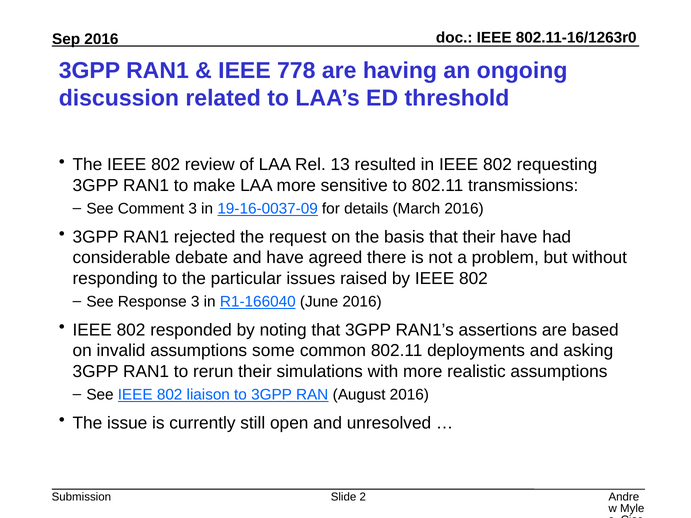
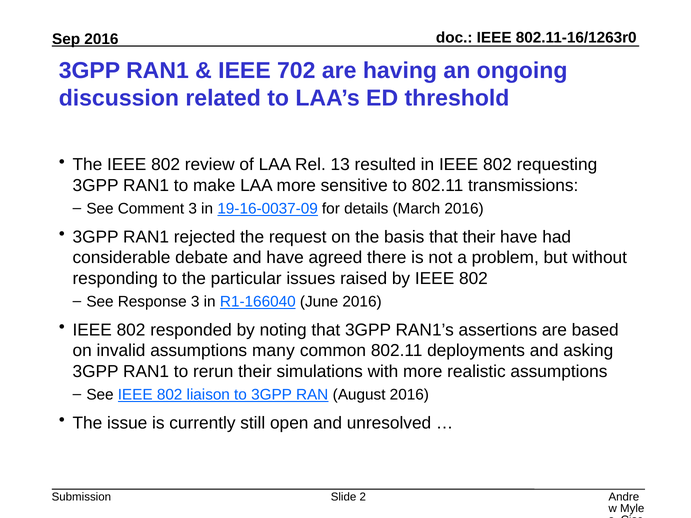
778: 778 -> 702
some: some -> many
